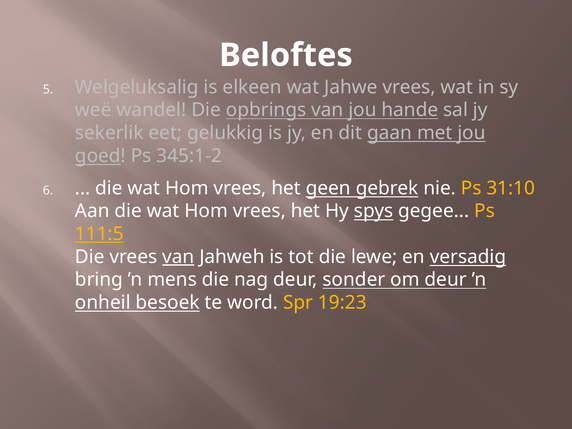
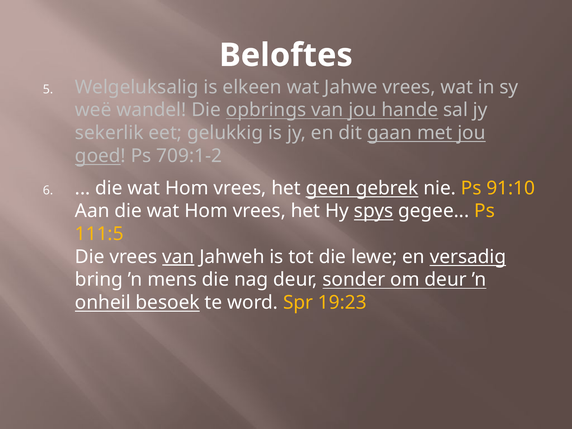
345:1-2: 345:1-2 -> 709:1-2
31:10: 31:10 -> 91:10
111:5 underline: present -> none
